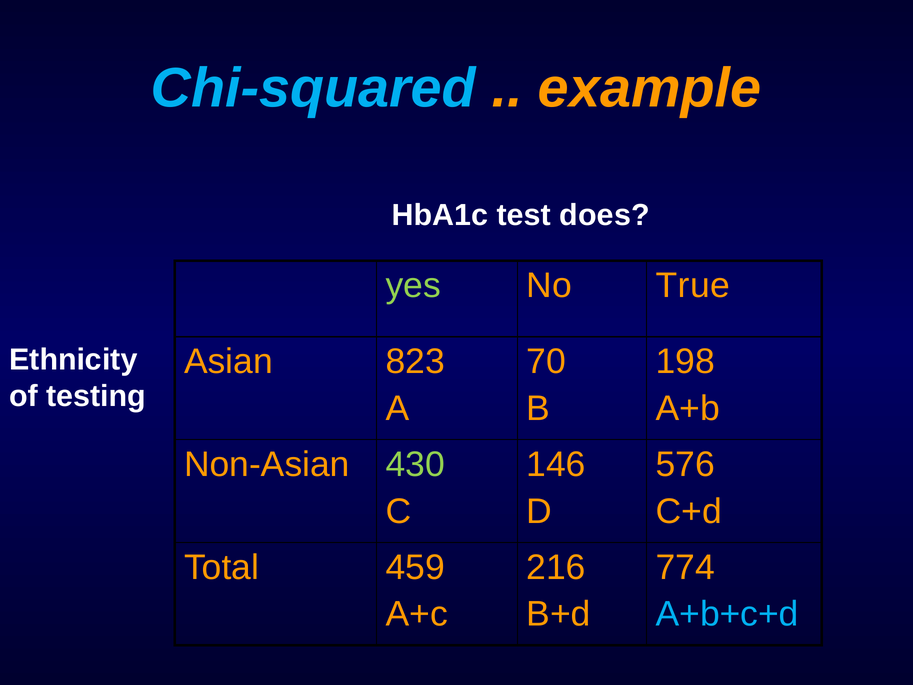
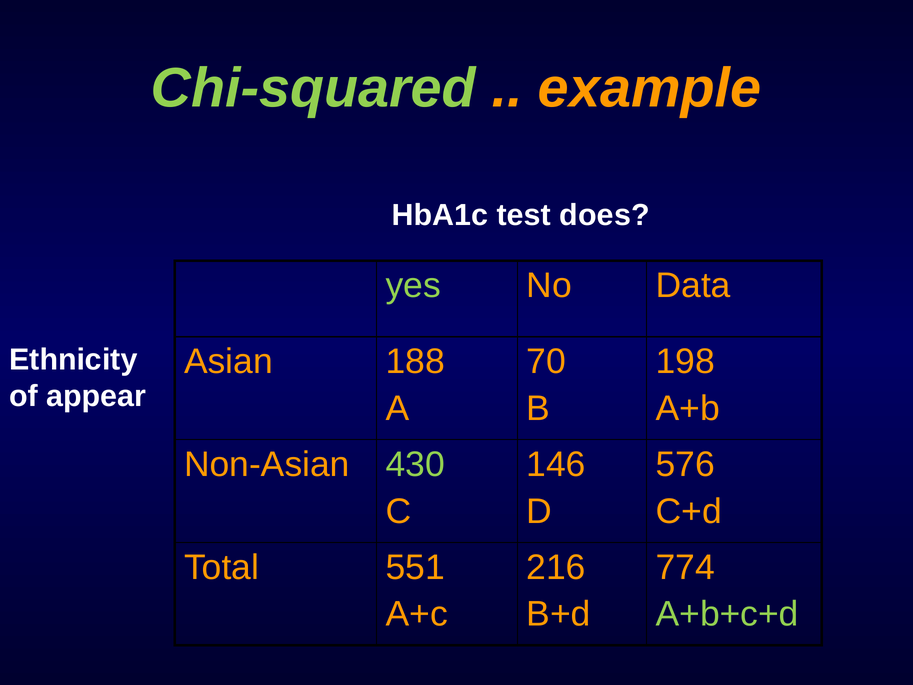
Chi-squared colour: light blue -> light green
True: True -> Data
823: 823 -> 188
testing: testing -> appear
459: 459 -> 551
A+b+c+d colour: light blue -> light green
